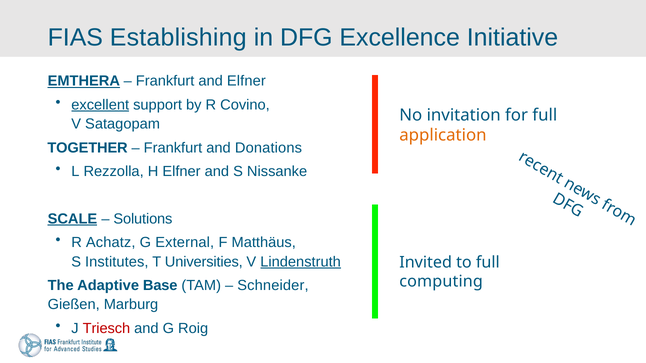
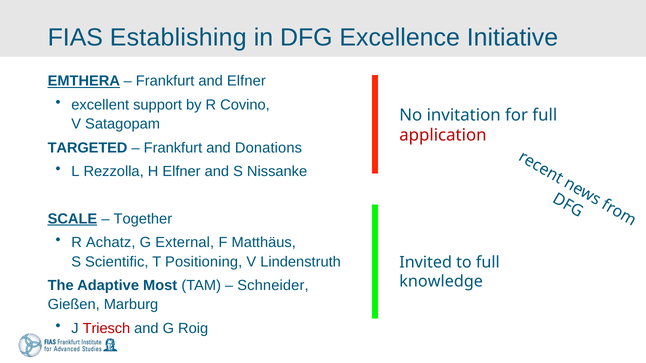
excellent underline: present -> none
application colour: orange -> red
TOGETHER: TOGETHER -> TARGETED
Solutions: Solutions -> Together
Institutes: Institutes -> Scientific
Universities: Universities -> Positioning
Lindenstruth underline: present -> none
computing: computing -> knowledge
Base: Base -> Most
